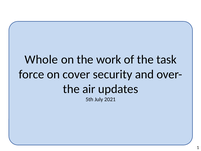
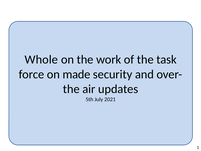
cover: cover -> made
